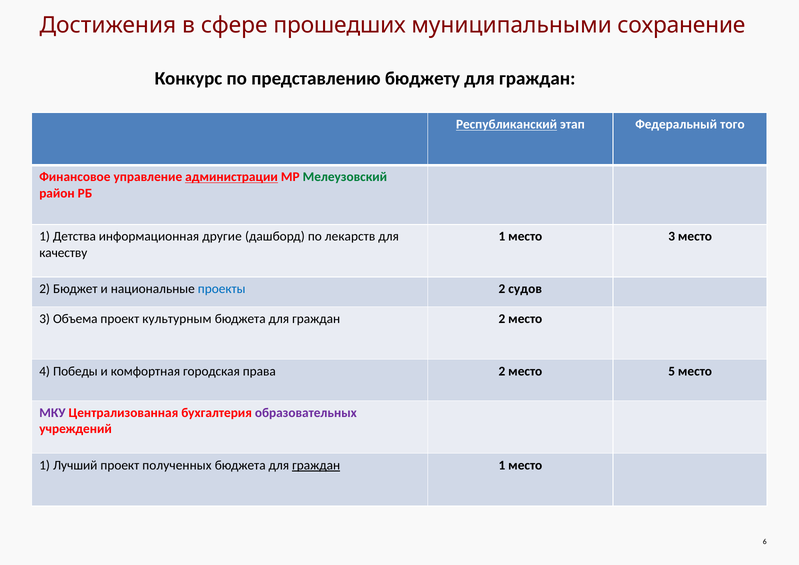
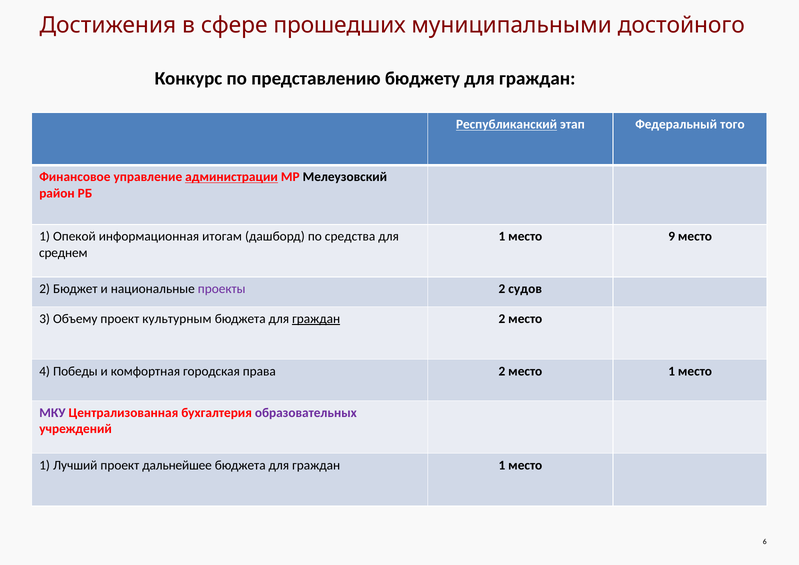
сохранение: сохранение -> достойного
Мелеузовский colour: green -> black
Детства: Детства -> Опекой
другие: другие -> итогам
лекарств: лекарств -> средства
место 3: 3 -> 9
качеству: качеству -> среднем
проекты colour: blue -> purple
Объема: Объема -> Объему
граждан at (316, 319) underline: none -> present
место 5: 5 -> 1
полученных: полученных -> дальнейшее
граждан at (316, 465) underline: present -> none
